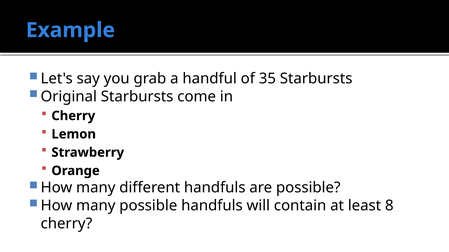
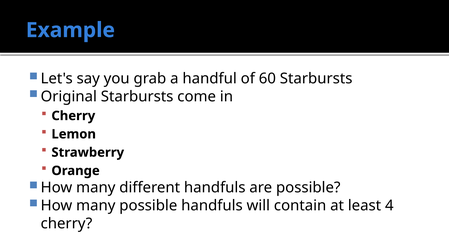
35: 35 -> 60
8: 8 -> 4
